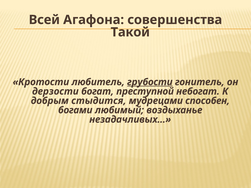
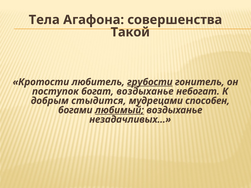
Всей: Всей -> Тела
дерзости: дерзости -> поступок
богат преступной: преступной -> воздыханье
любимый underline: none -> present
